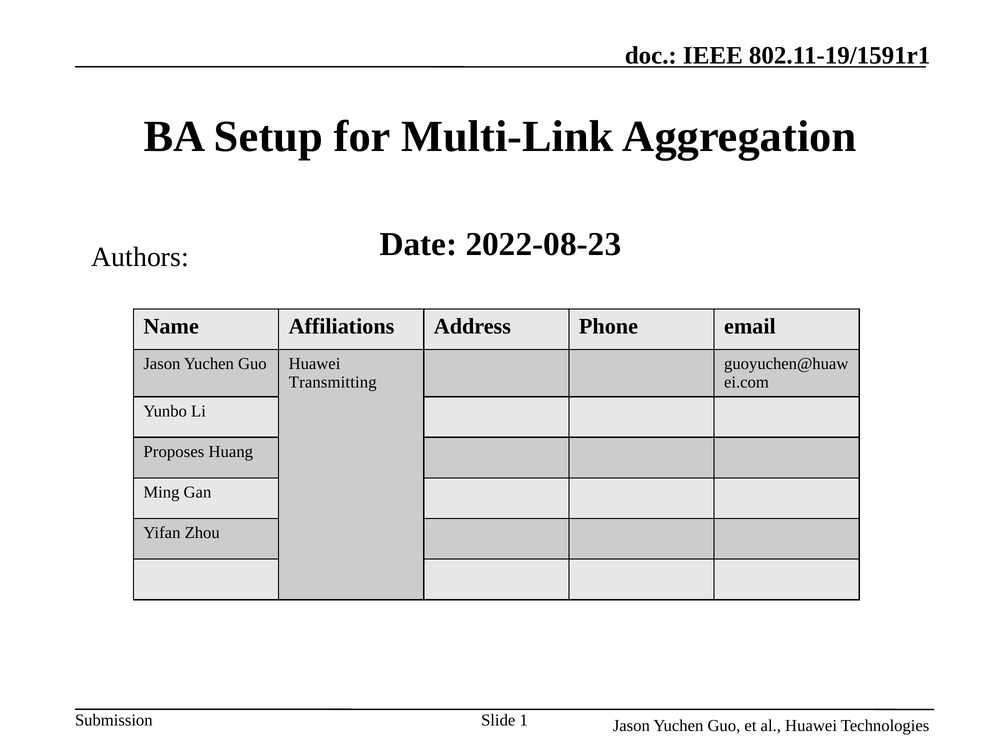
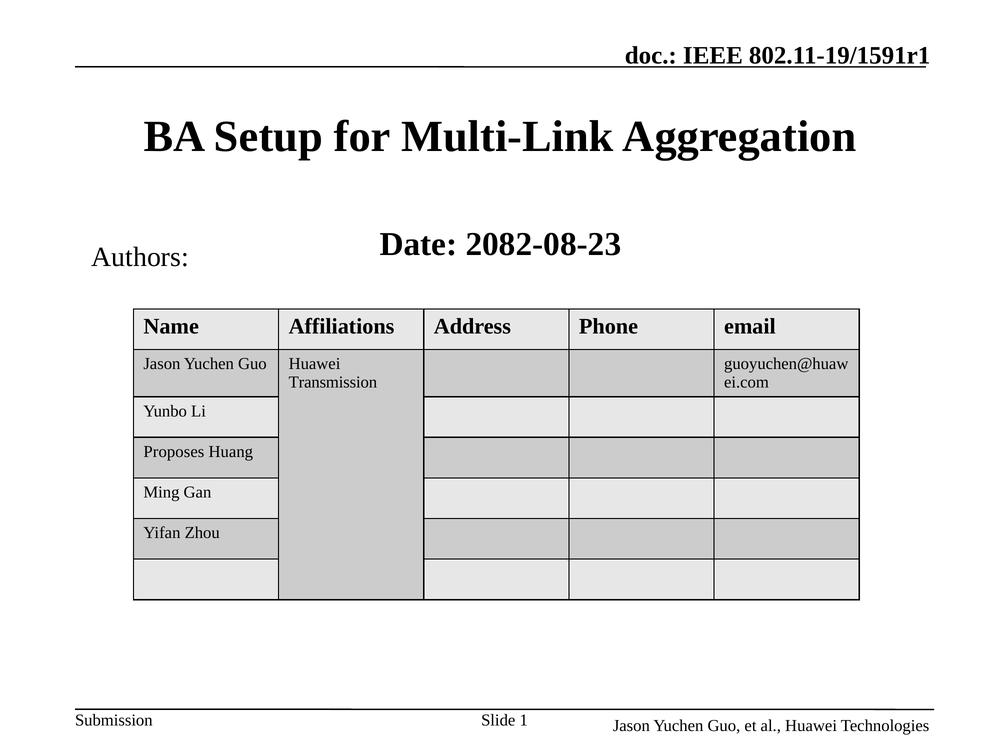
2022-08-23: 2022-08-23 -> 2082-08-23
Transmitting: Transmitting -> Transmission
